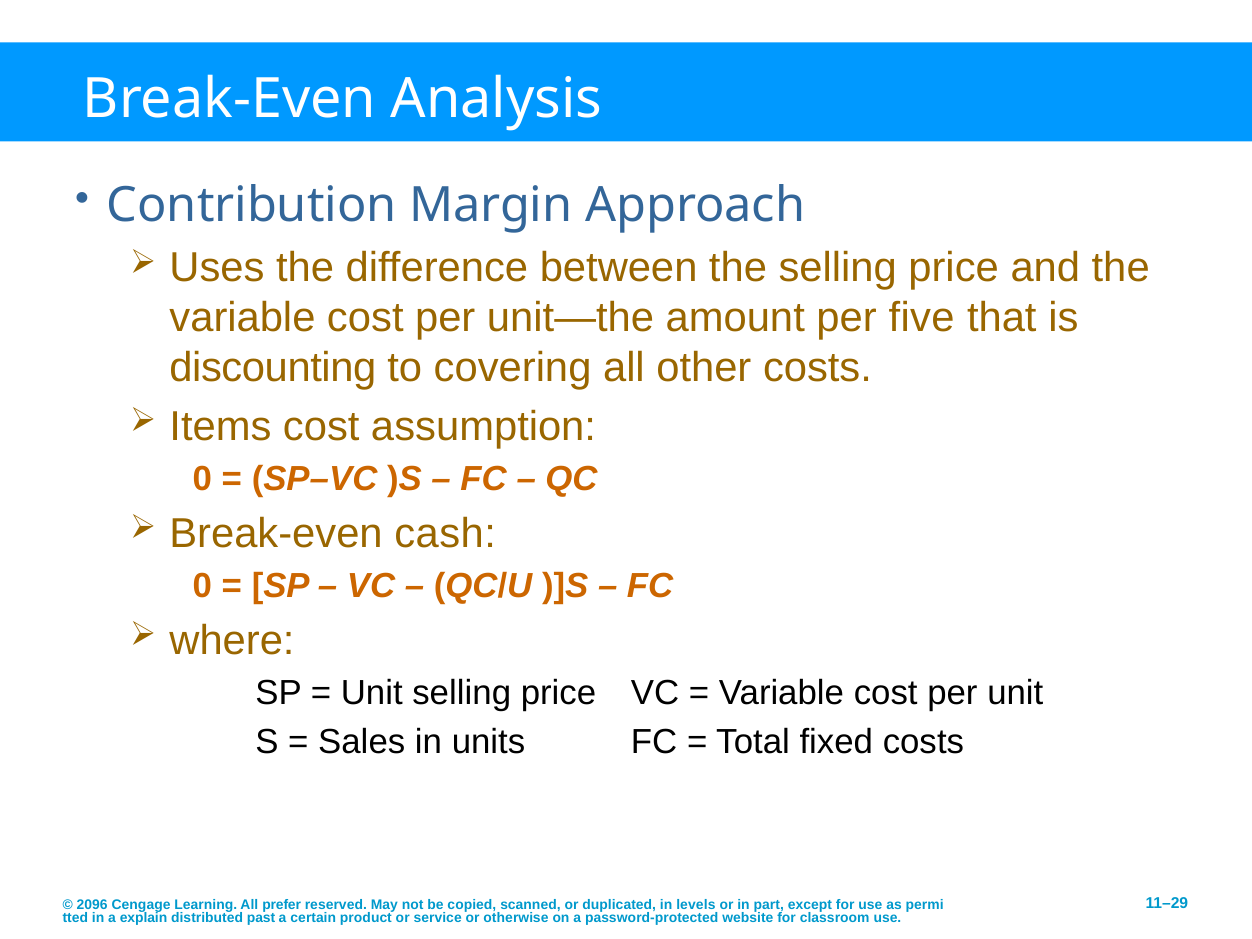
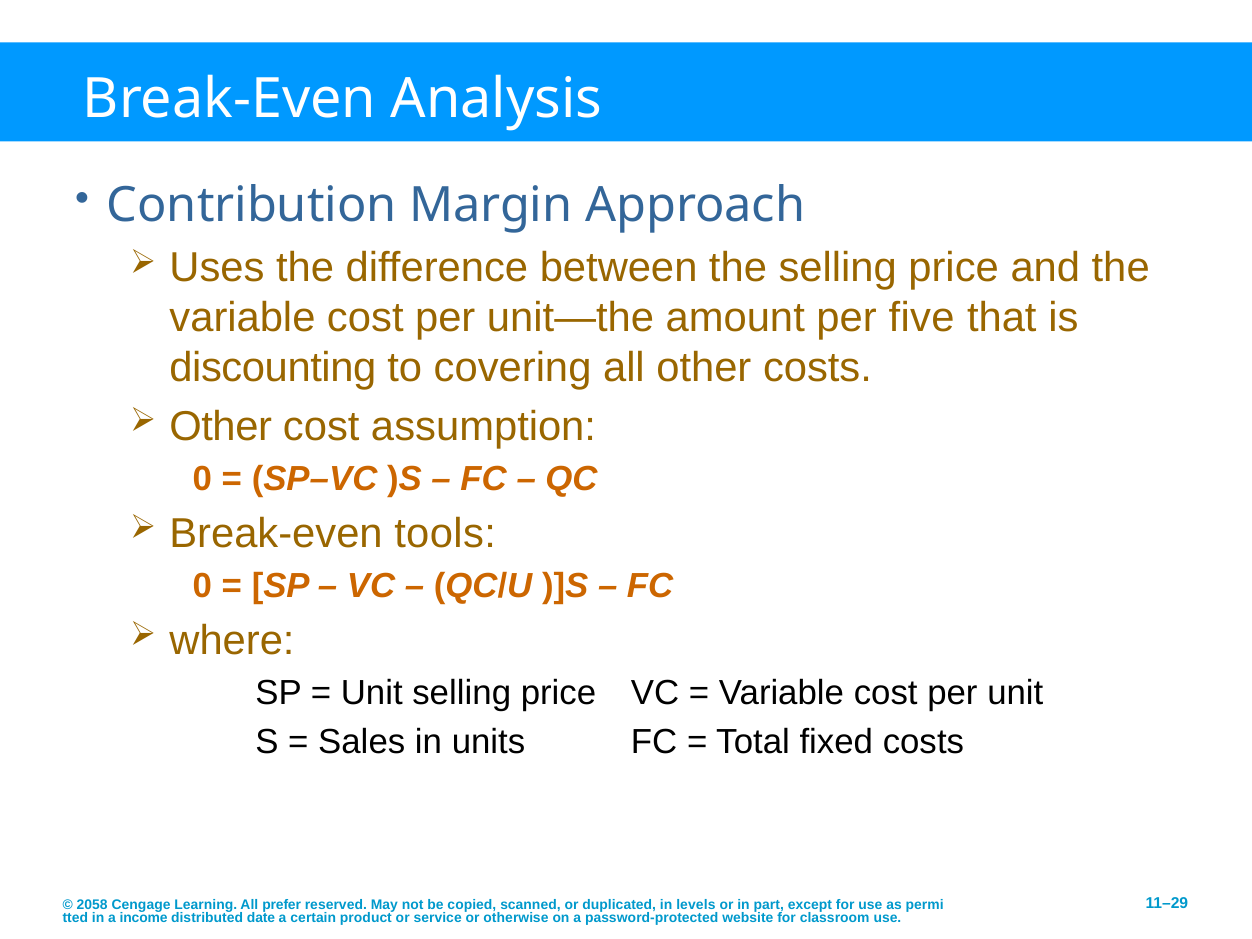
Items at (220, 427): Items -> Other
cash: cash -> tools
2096: 2096 -> 2058
explain: explain -> income
past: past -> date
